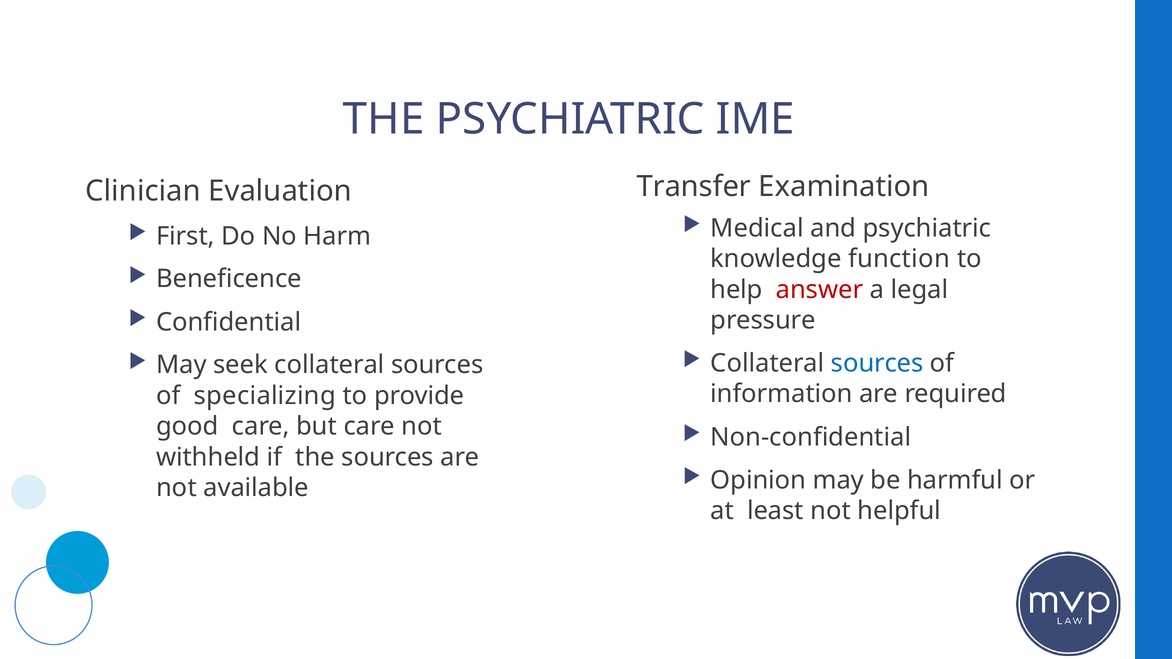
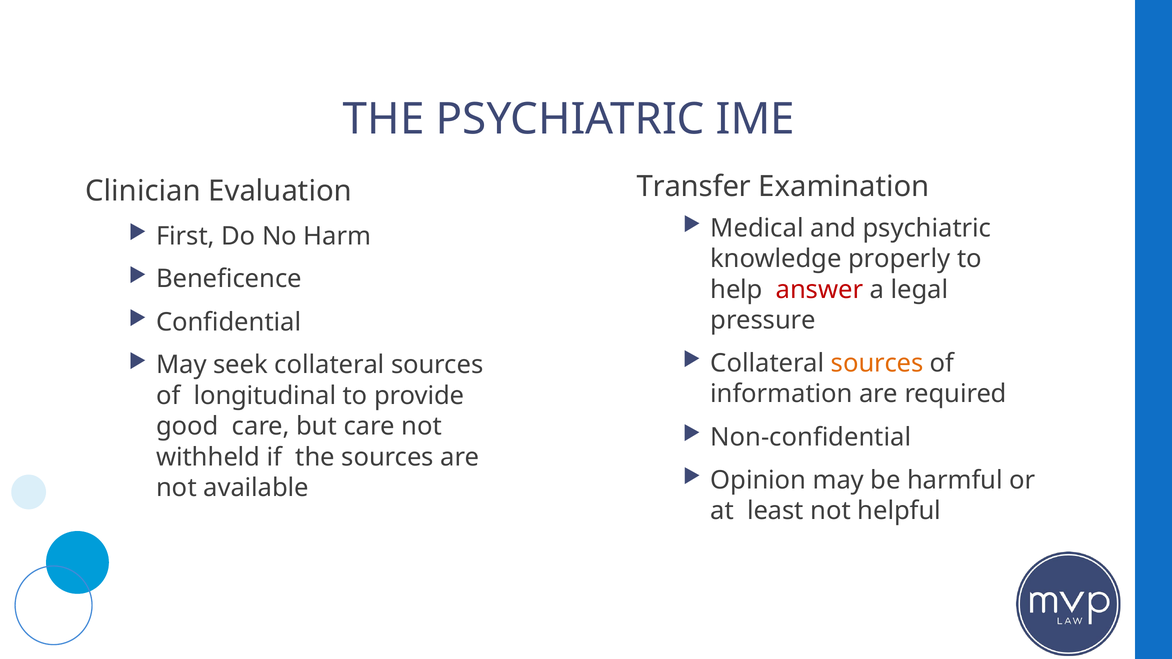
function: function -> properly
sources at (877, 363) colour: blue -> orange
specializing: specializing -> longitudinal
